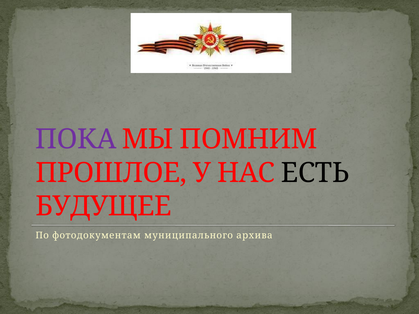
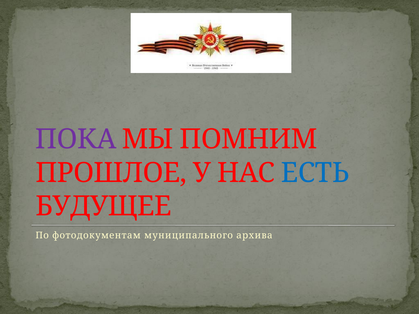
ЕСТЬ colour: black -> blue
